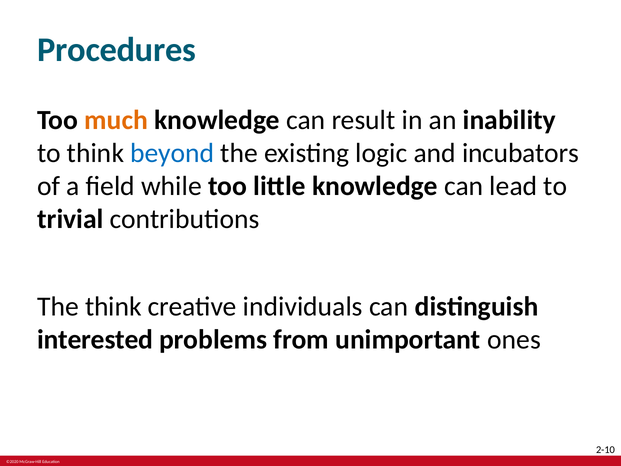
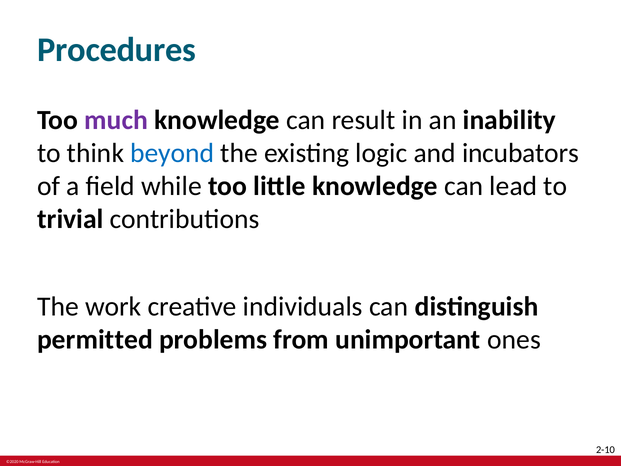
much colour: orange -> purple
The think: think -> work
interested: interested -> permitted
